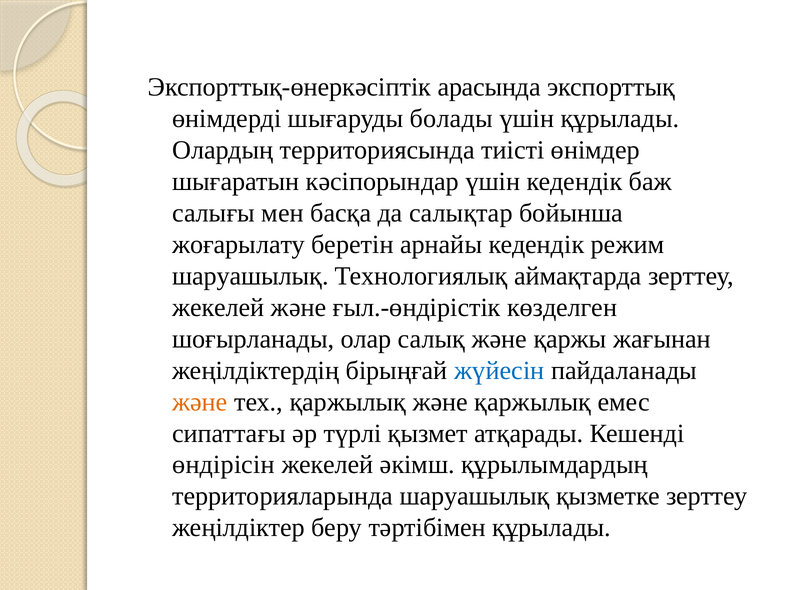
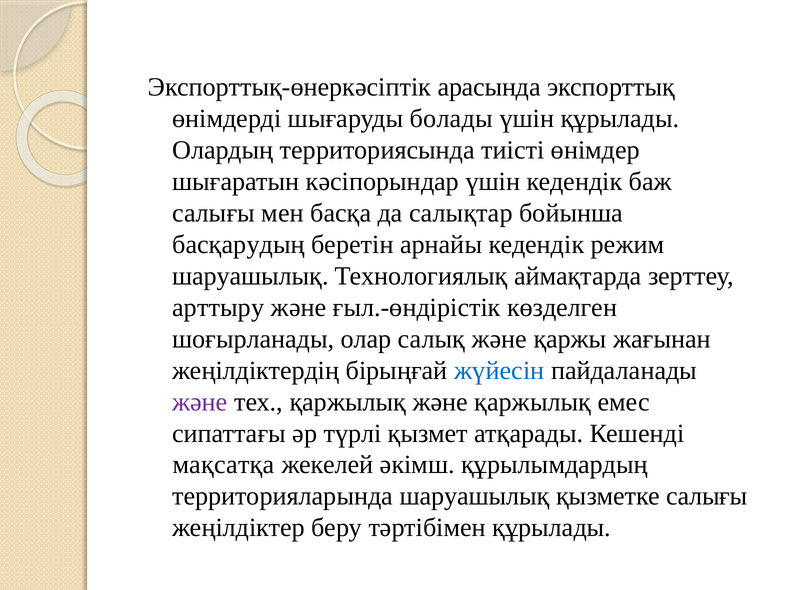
жоғарылату: жоғарылату -> басқарудың
жекелей at (218, 307): жекелей -> арттыру
және at (200, 402) colour: orange -> purple
өндірісін: өндірісін -> мақсатқа
қызметке зерттеу: зерттеу -> салығы
